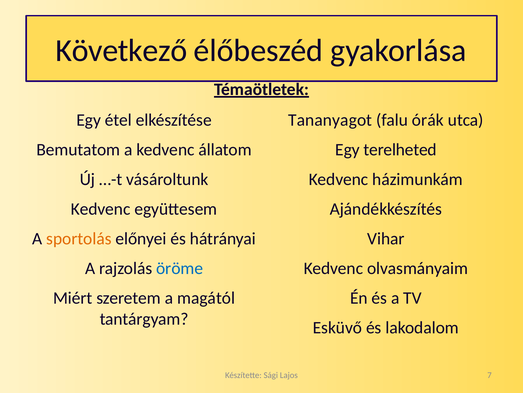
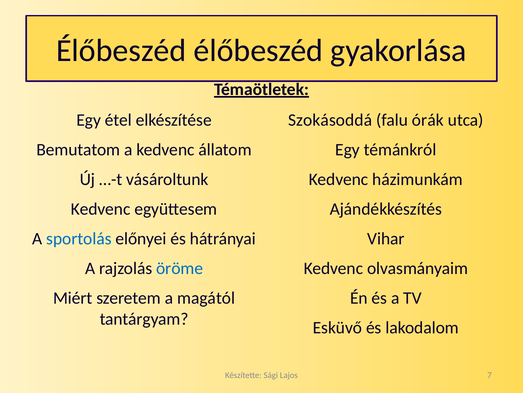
Következő at (121, 51): Következő -> Élőbeszéd
Tananyagot: Tananyagot -> Szokásoddá
terelheted: terelheted -> témánkról
sportolás colour: orange -> blue
